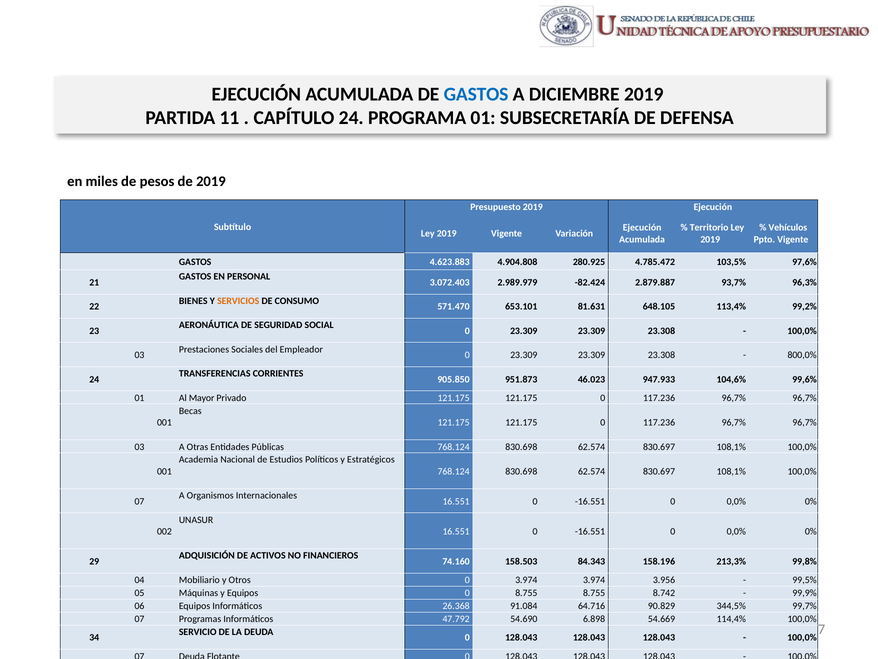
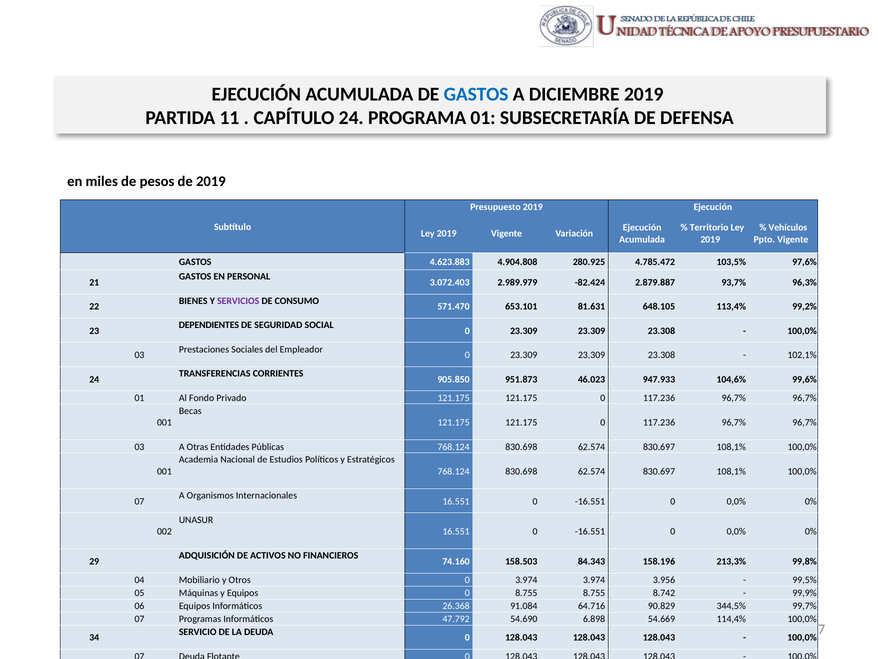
SERVICIOS colour: orange -> purple
AERONÁUTICA: AERONÁUTICA -> DEPENDIENTES
800,0%: 800,0% -> 102,1%
Mayor: Mayor -> Fondo
